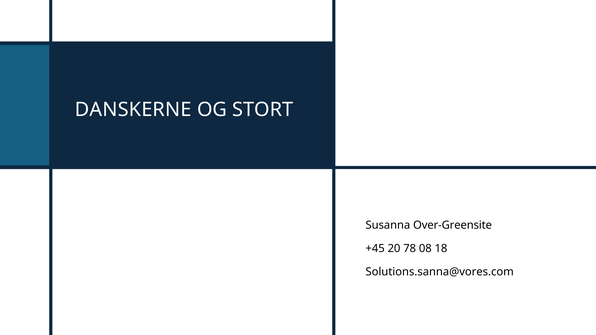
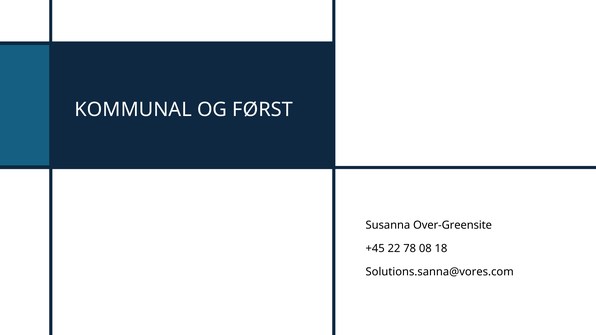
DANSKERNE: DANSKERNE -> KOMMUNAL
STORT: STORT -> FØRST
20: 20 -> 22
